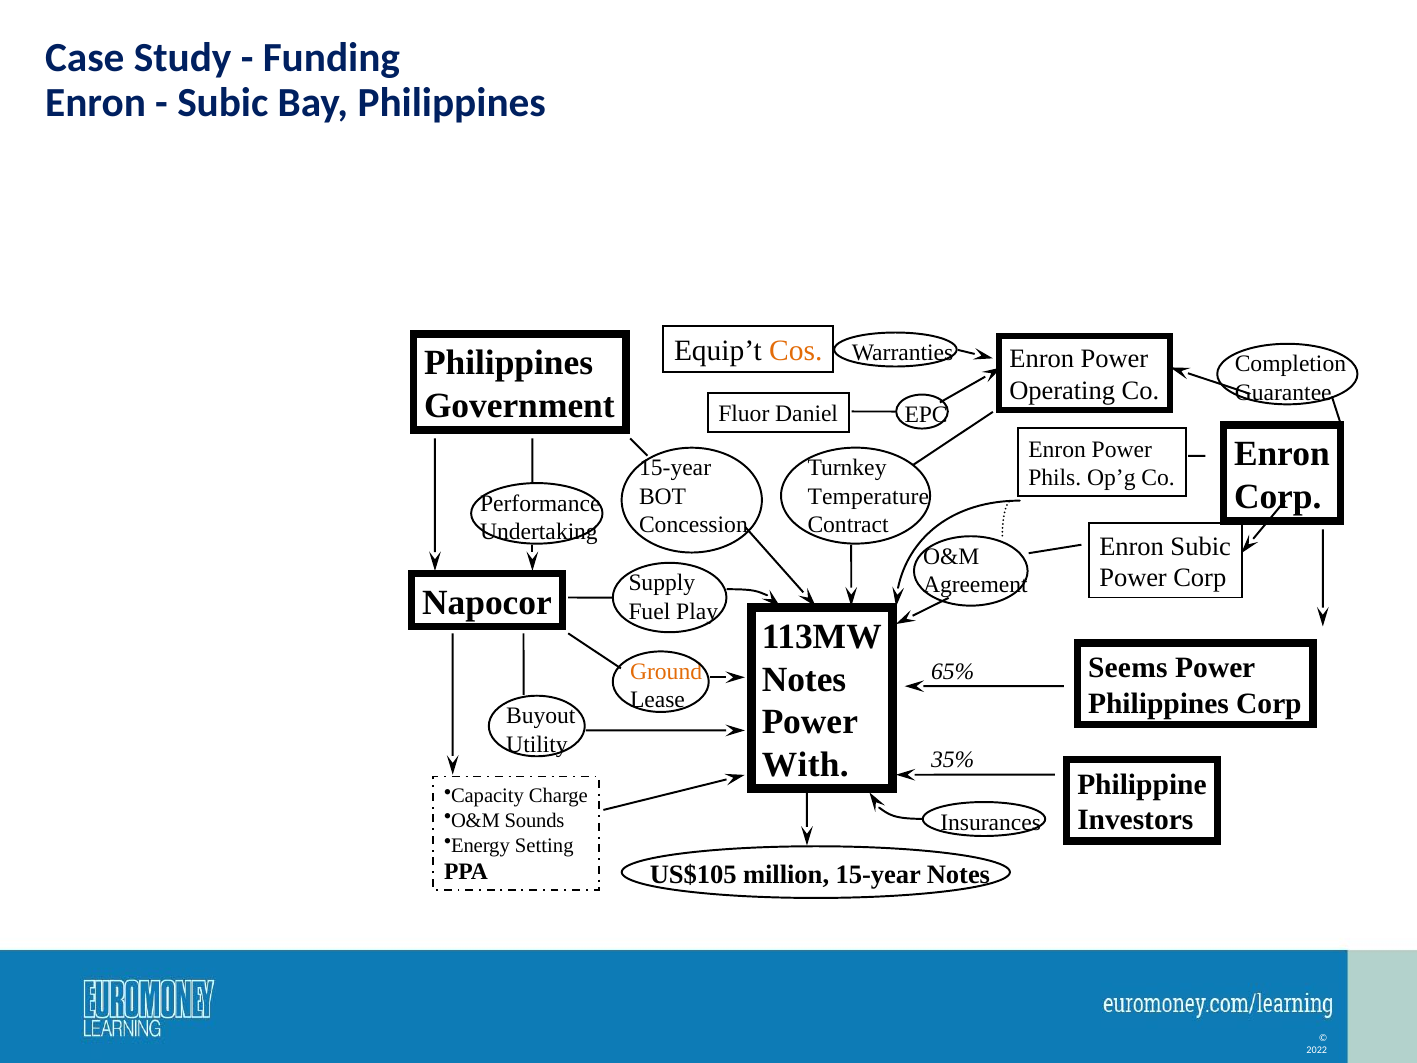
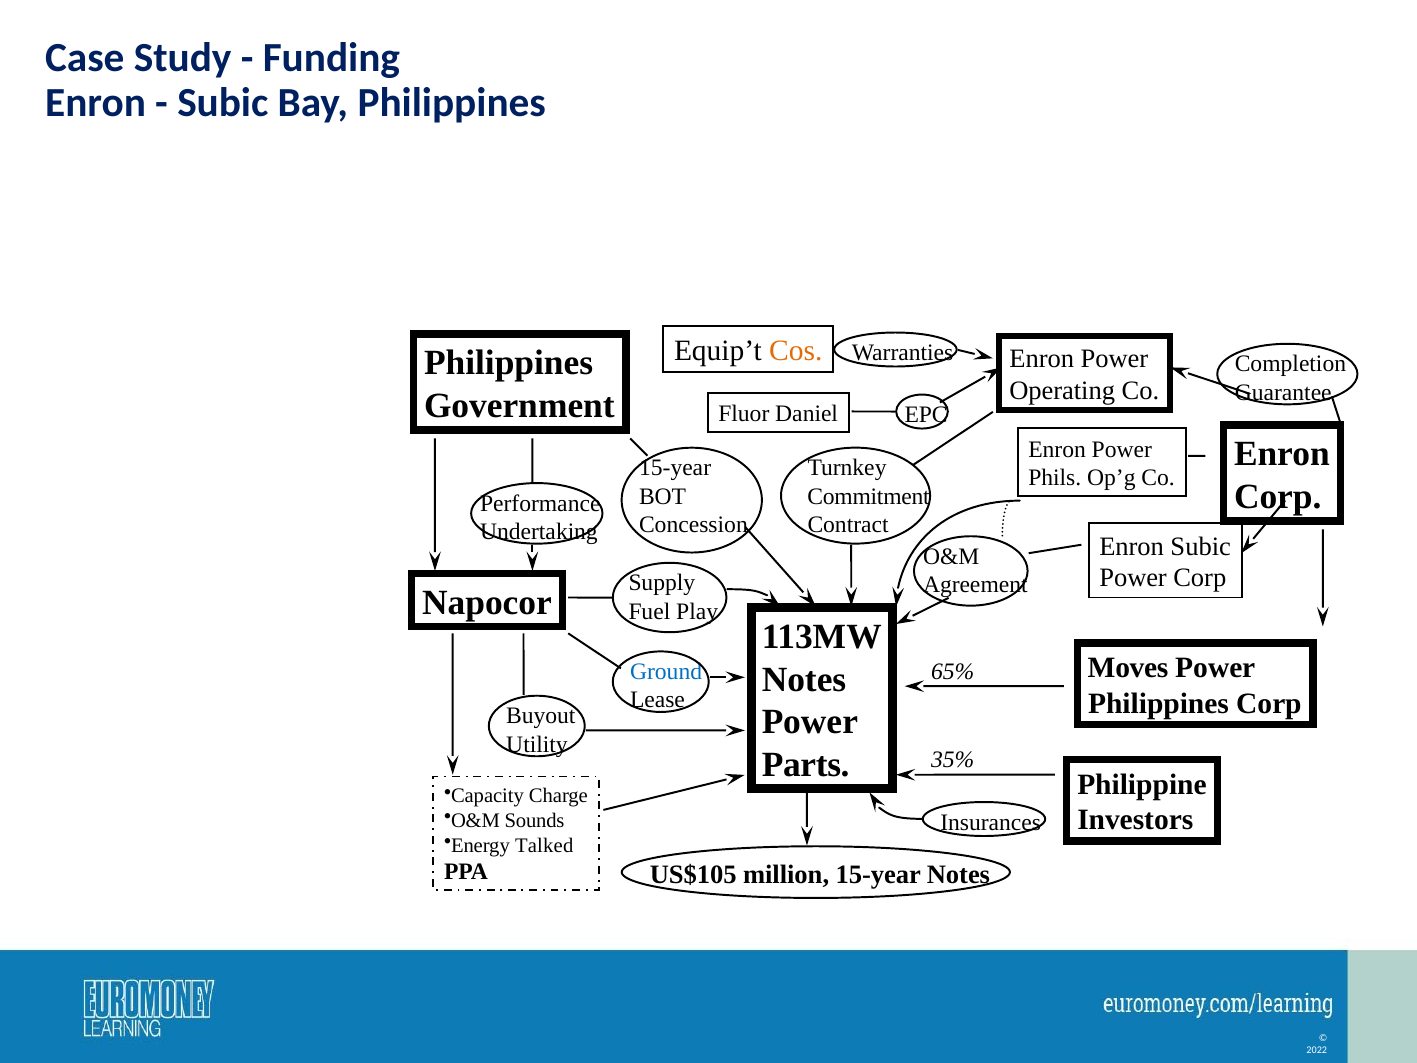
Temperature: Temperature -> Commitment
Seems: Seems -> Moves
Ground colour: orange -> blue
With: With -> Parts
Setting: Setting -> Talked
